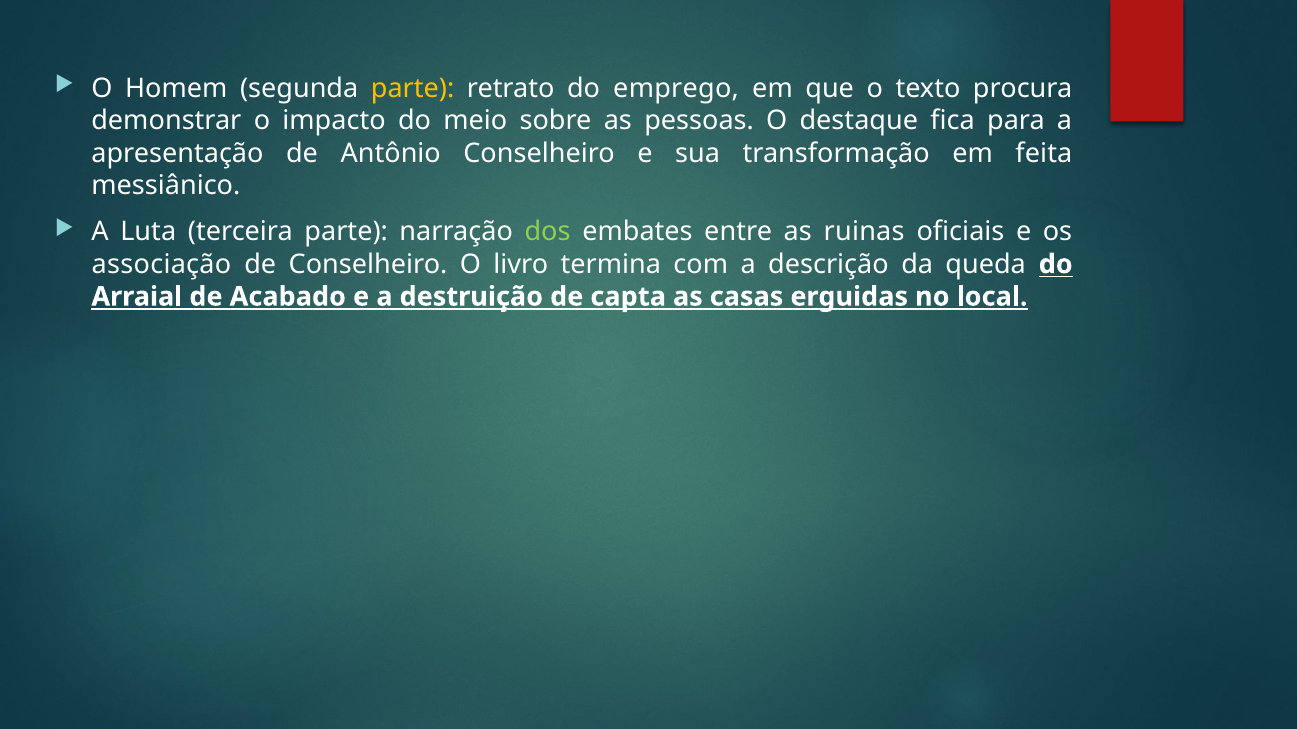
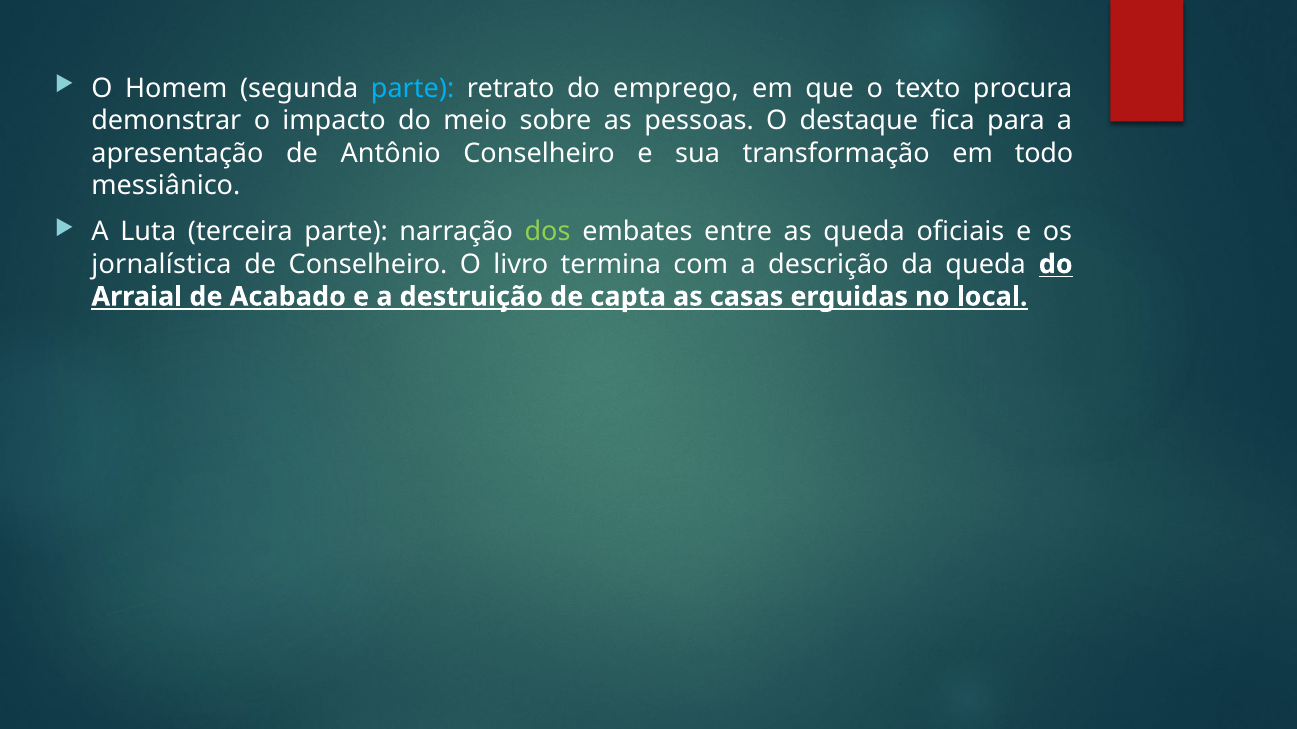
parte at (413, 89) colour: yellow -> light blue
feita: feita -> todo
as ruinas: ruinas -> queda
associação: associação -> jornalística
